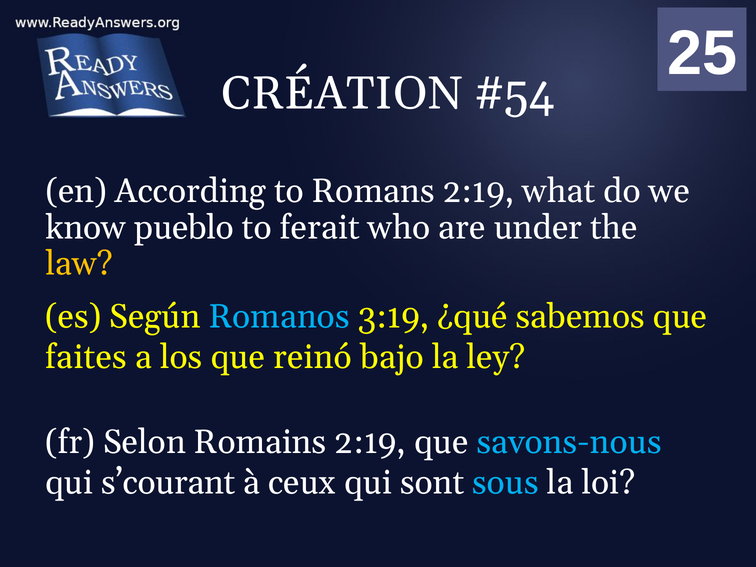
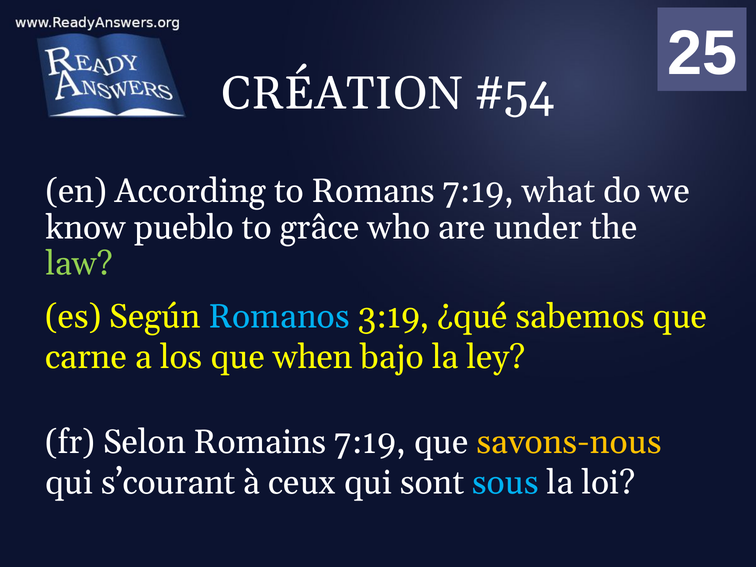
Romans 2:19: 2:19 -> 7:19
ferait: ferait -> grâce
law colour: yellow -> light green
faites: faites -> carne
reinó: reinó -> when
Romains 2:19: 2:19 -> 7:19
savons-nous colour: light blue -> yellow
